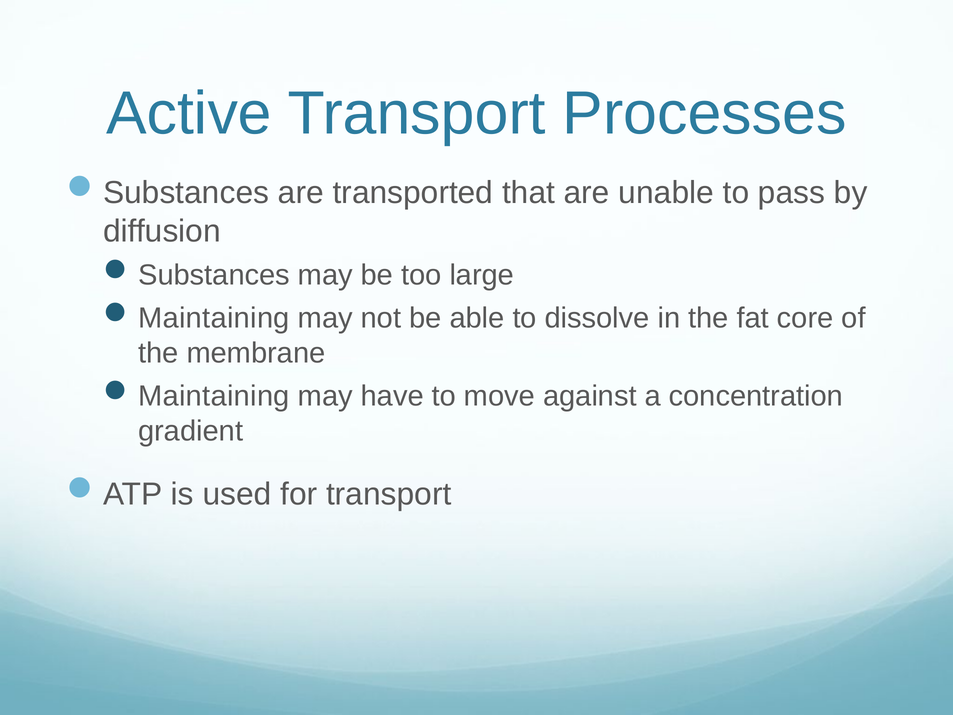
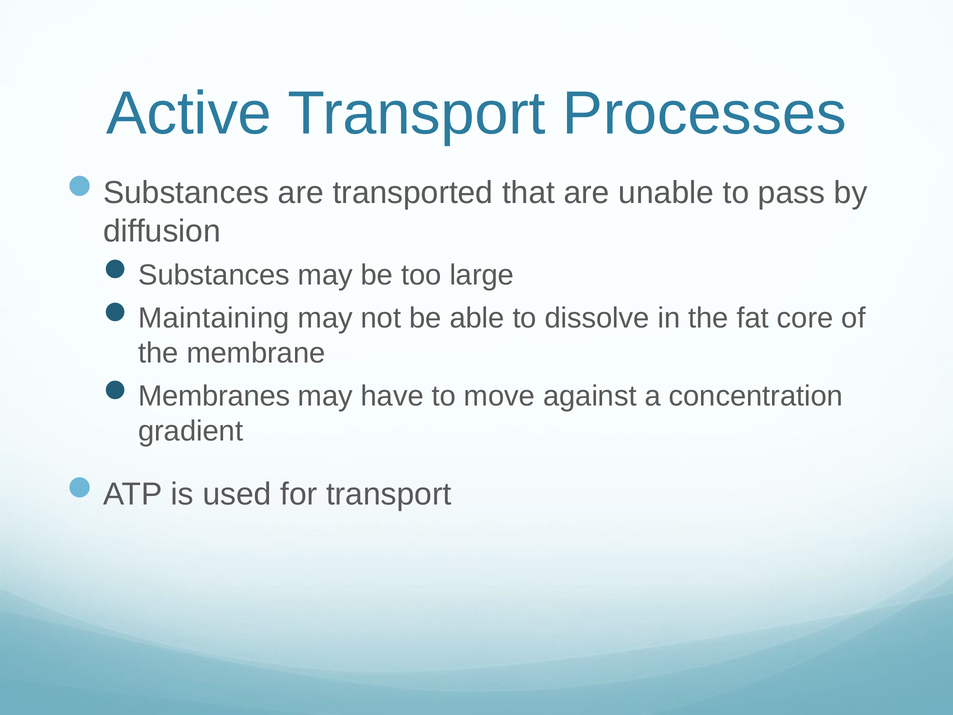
Maintaining at (214, 396): Maintaining -> Membranes
